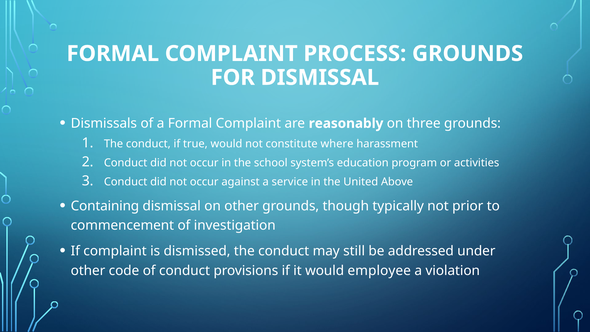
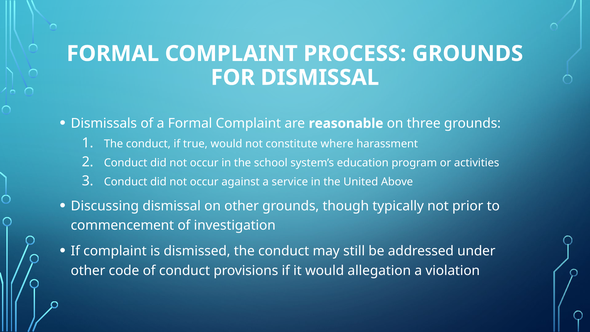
reasonably: reasonably -> reasonable
Containing: Containing -> Discussing
employee: employee -> allegation
